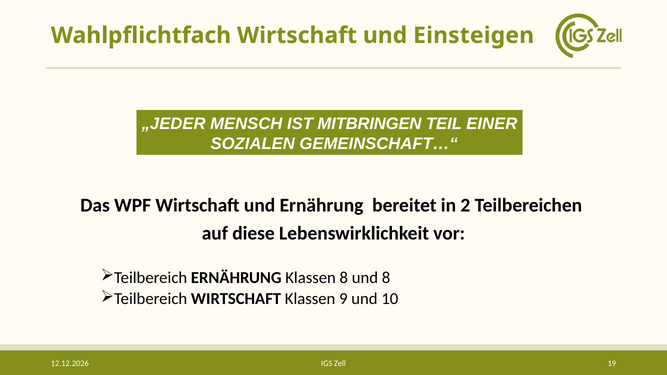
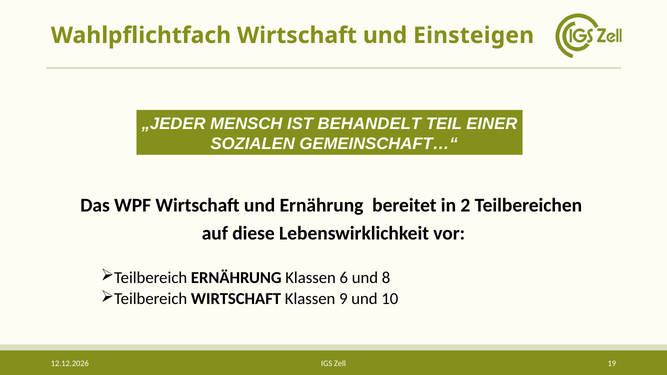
MITBRINGEN: MITBRINGEN -> BEHANDELT
Klassen 8: 8 -> 6
